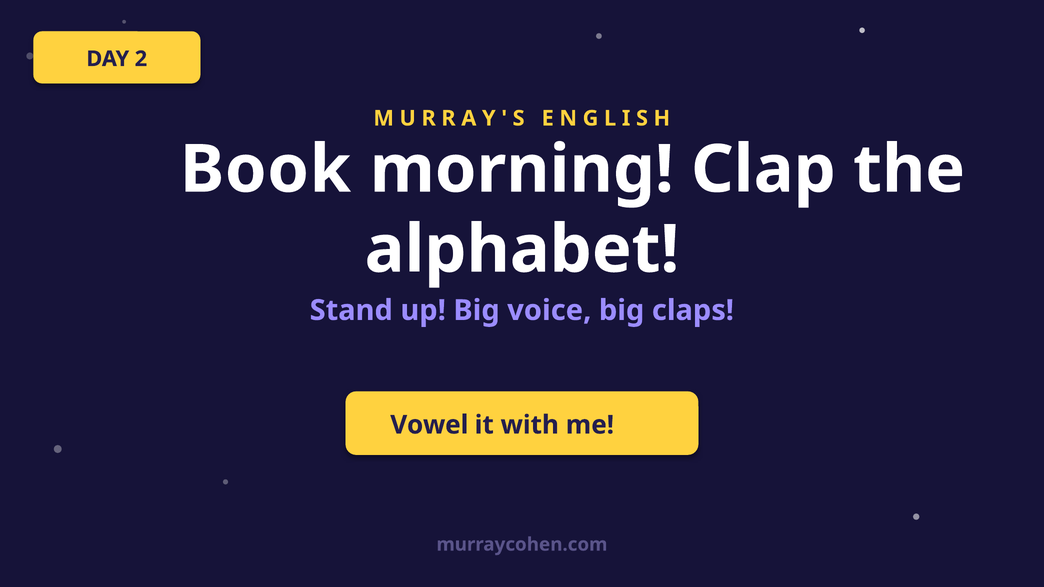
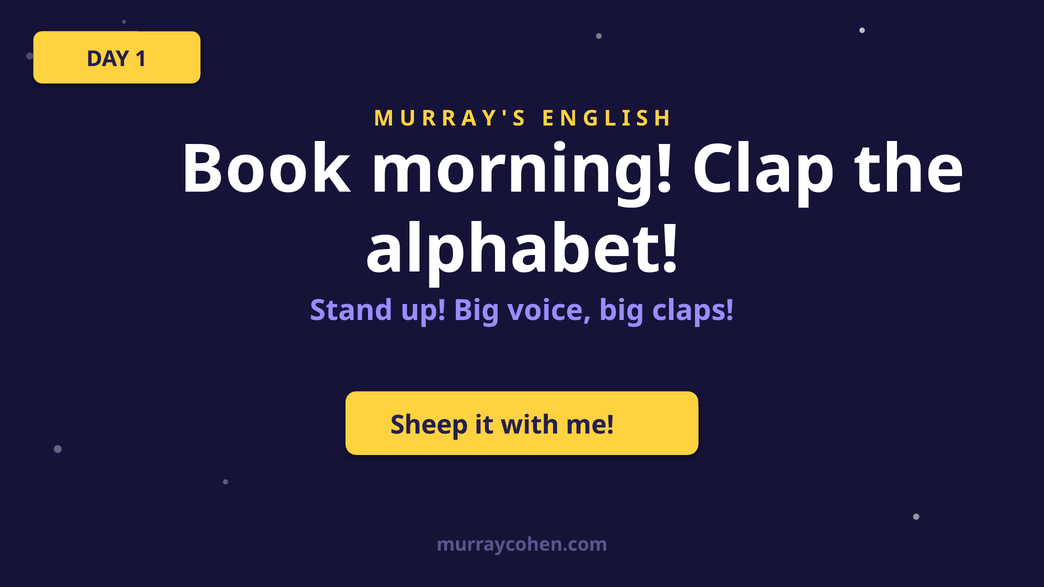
2: 2 -> 1
Vowel: Vowel -> Sheep
